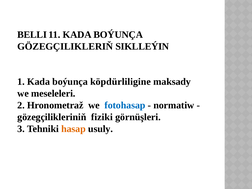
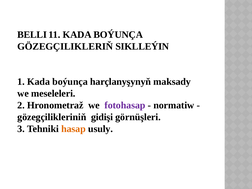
köpdürliligine: köpdürliligine -> harçlanyşynyň
fotohasap colour: blue -> purple
fiziki: fiziki -> gidişi
